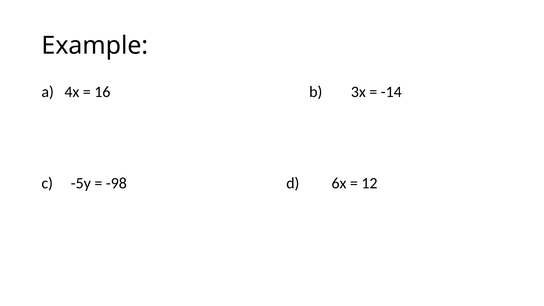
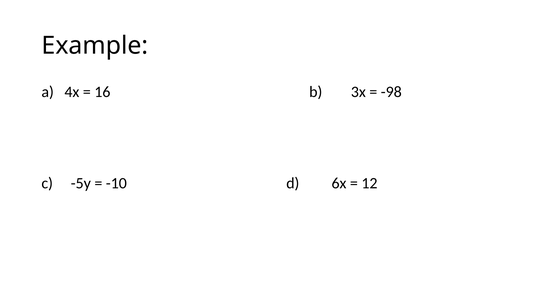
-14: -14 -> -98
-98: -98 -> -10
